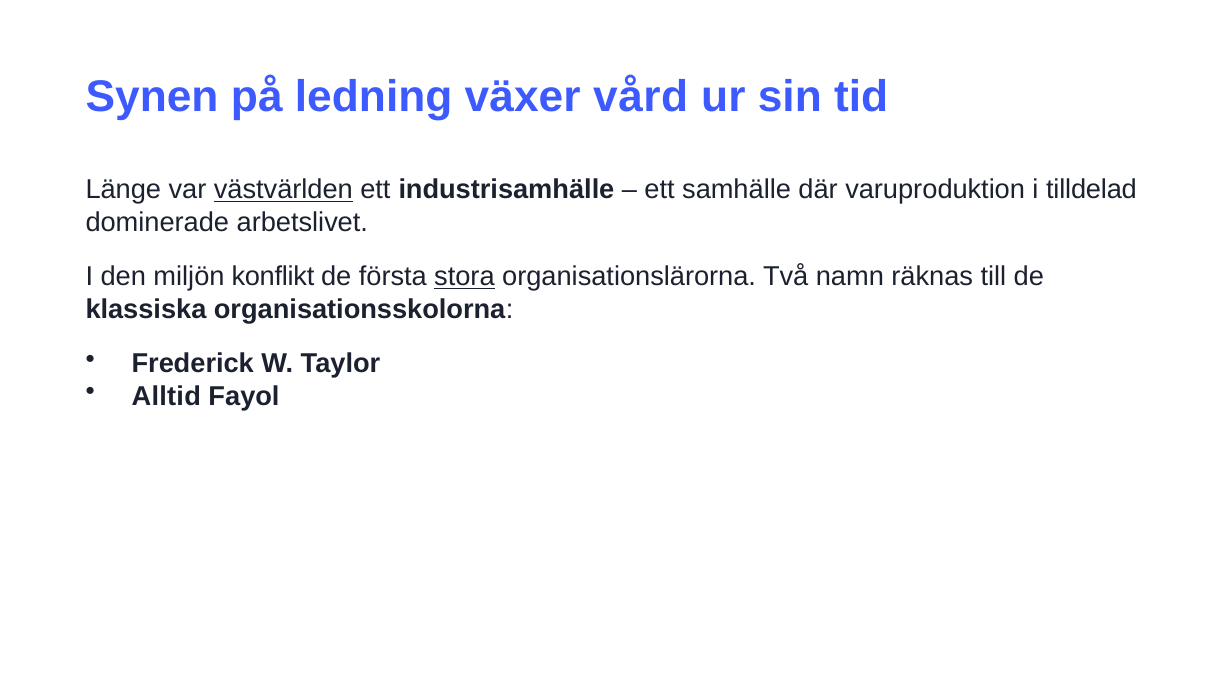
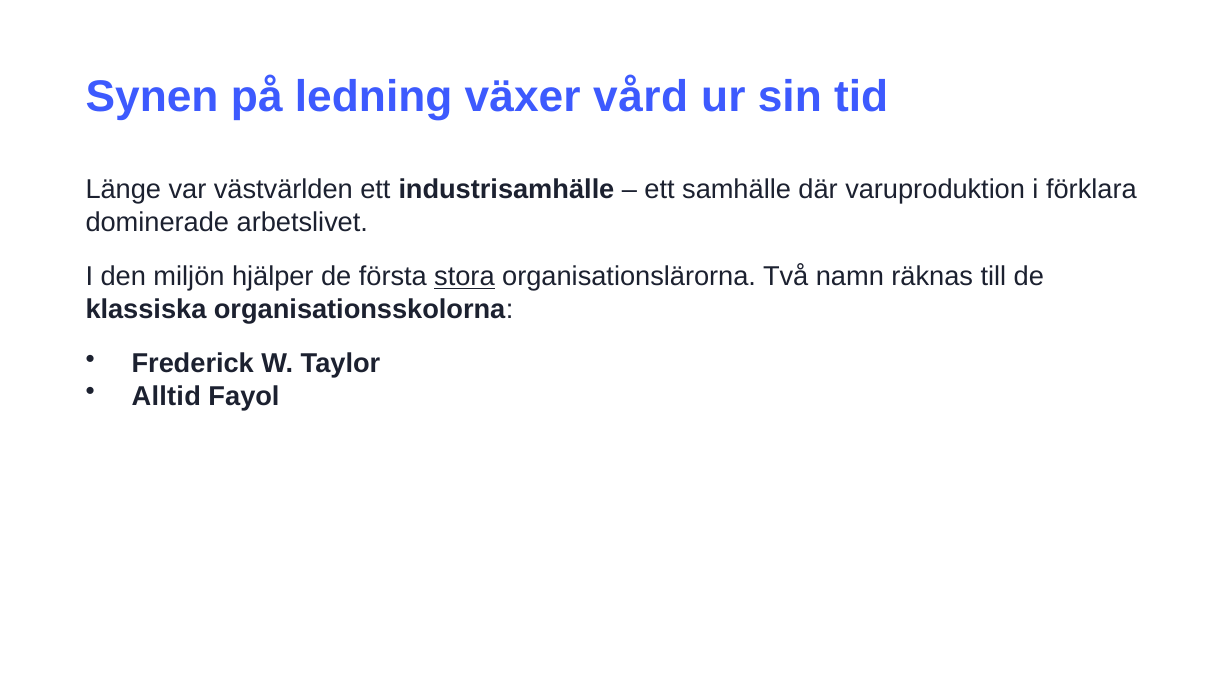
västvärlden underline: present -> none
tilldelad: tilldelad -> förklara
konflikt: konflikt -> hjälper
